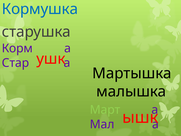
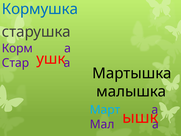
Март colour: light green -> light blue
